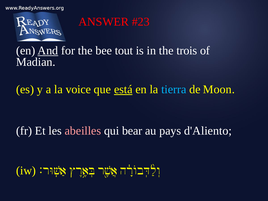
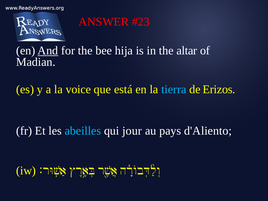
tout: tout -> hija
trois: trois -> altar
está underline: present -> none
Moon: Moon -> Erizos
abeilles colour: pink -> light blue
bear: bear -> jour
